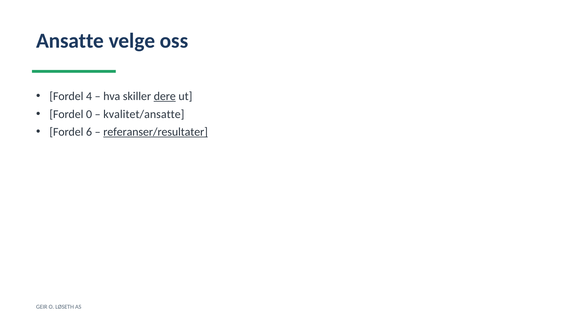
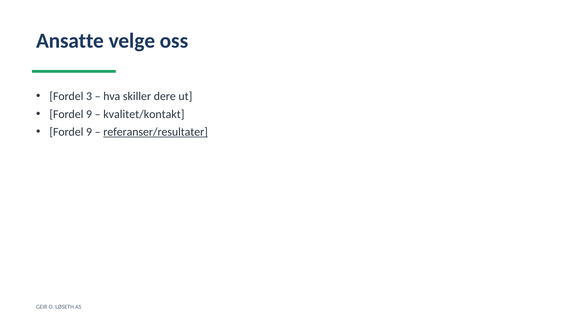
4: 4 -> 3
dere underline: present -> none
0 at (89, 114): 0 -> 9
kvalitet/ansatte: kvalitet/ansatte -> kvalitet/kontakt
6 at (89, 132): 6 -> 9
